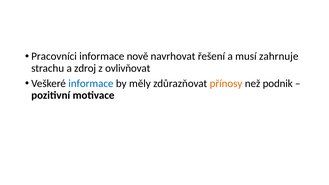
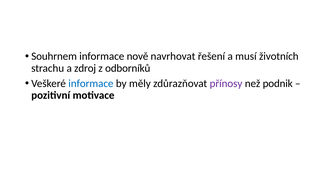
Pracovníci: Pracovníci -> Souhrnem
zahrnuje: zahrnuje -> životních
ovlivňovat: ovlivňovat -> odborníků
přínosy colour: orange -> purple
